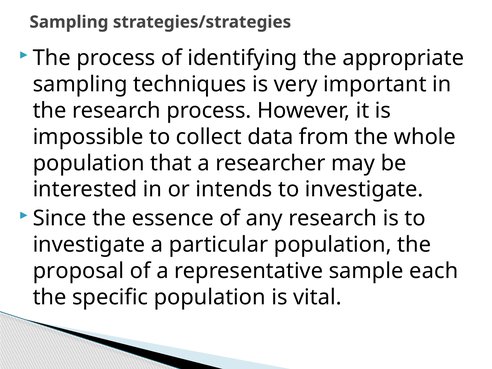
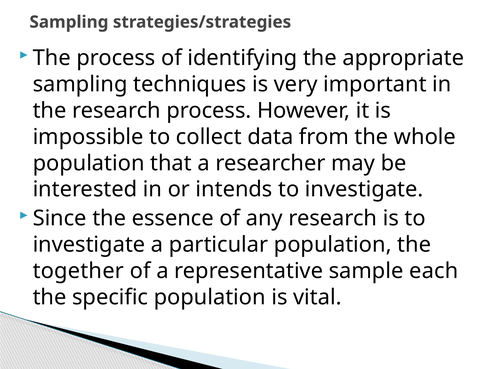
proposal: proposal -> together
